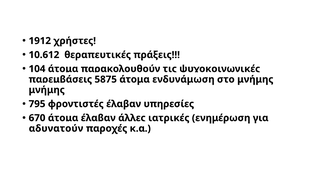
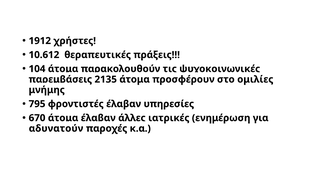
5875: 5875 -> 2135
ενδυνάμωση: ενδυνάμωση -> προσφέρουν
στο μνήμης: μνήμης -> ομιλίες
